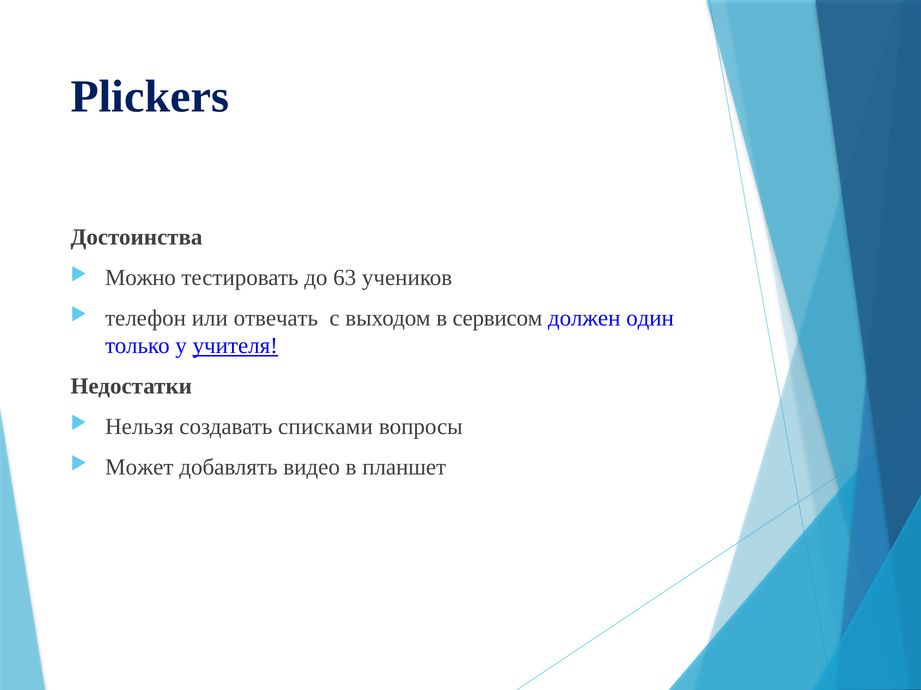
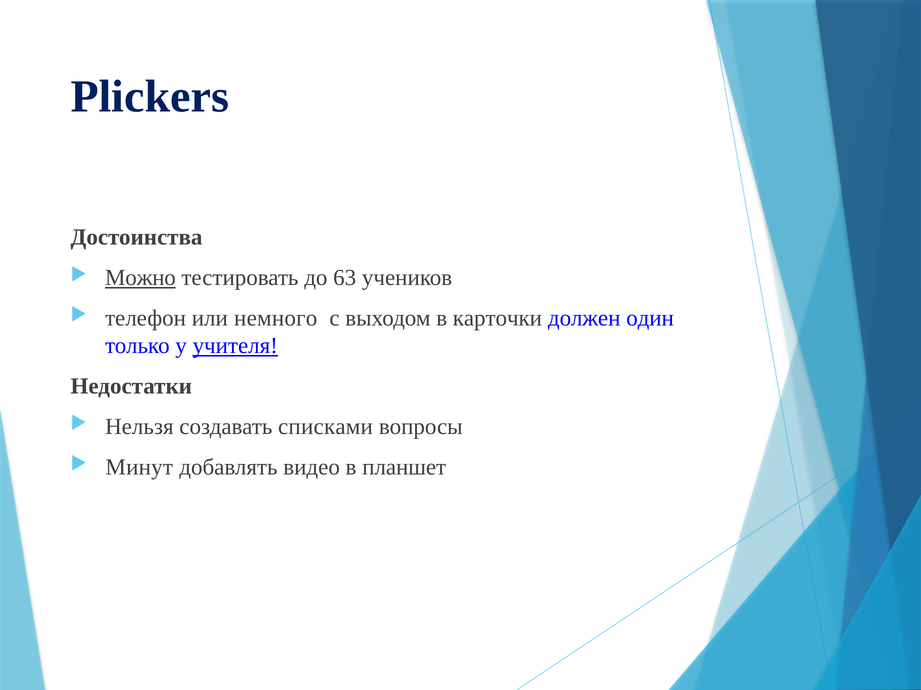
Можно underline: none -> present
отвечать: отвечать -> немного
сервисом: сервисом -> карточки
Может: Может -> Минут
